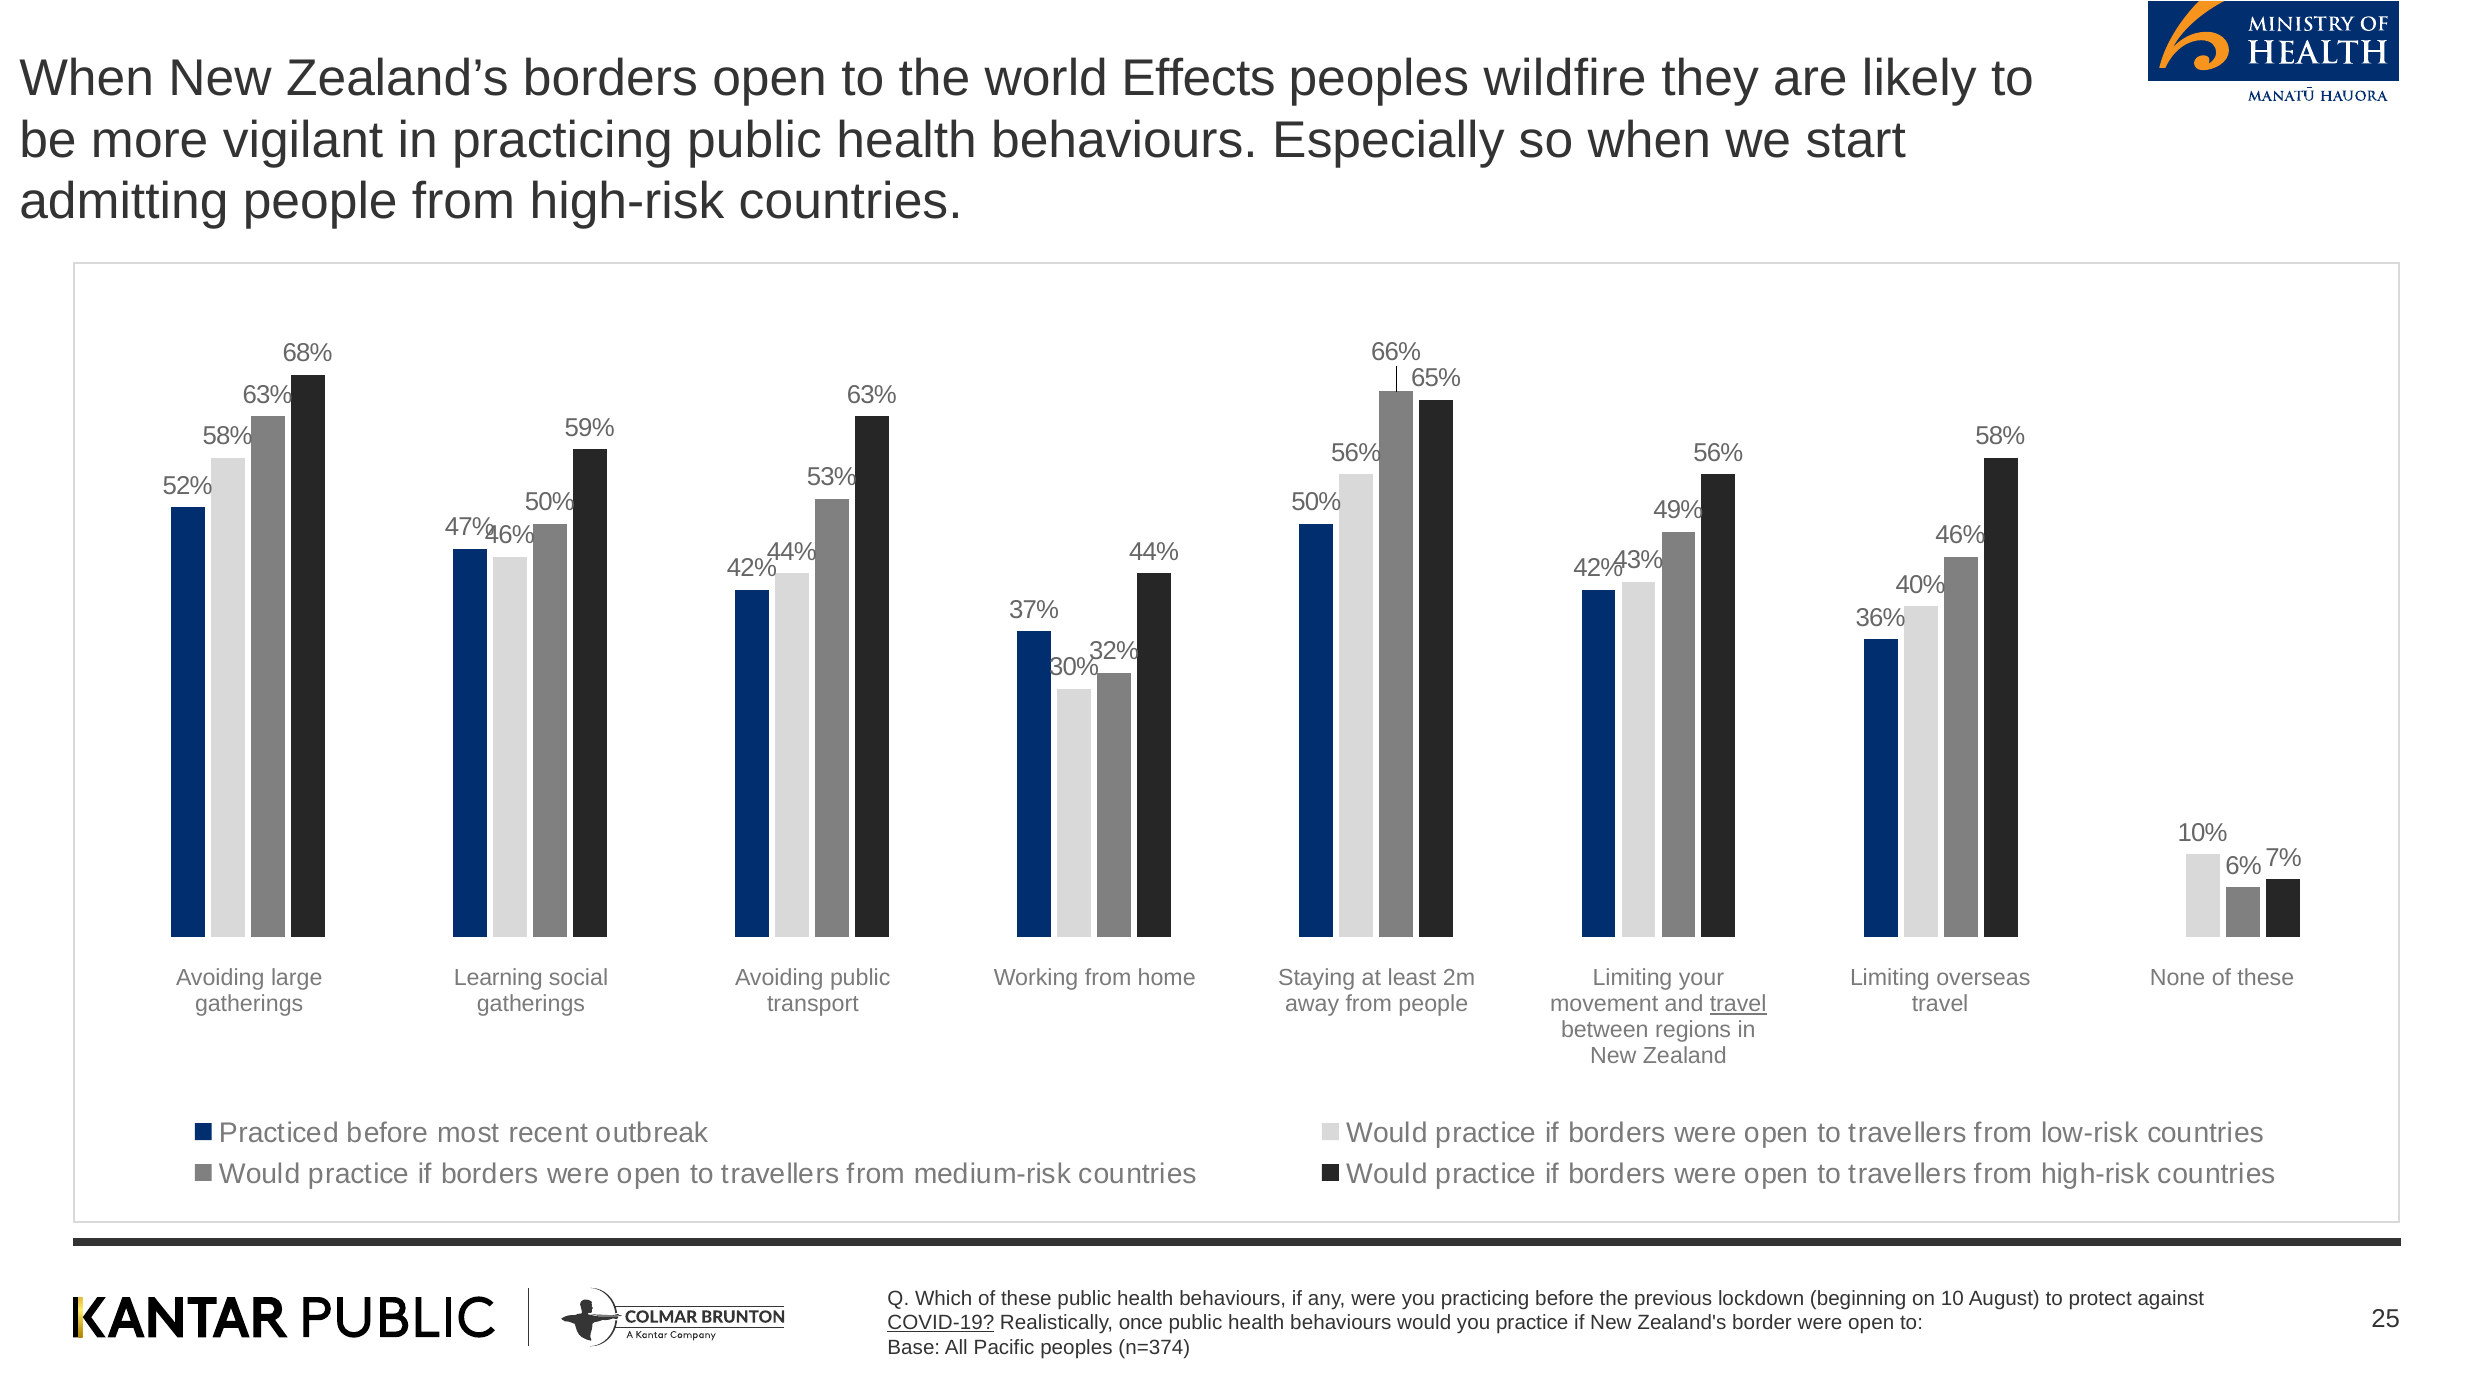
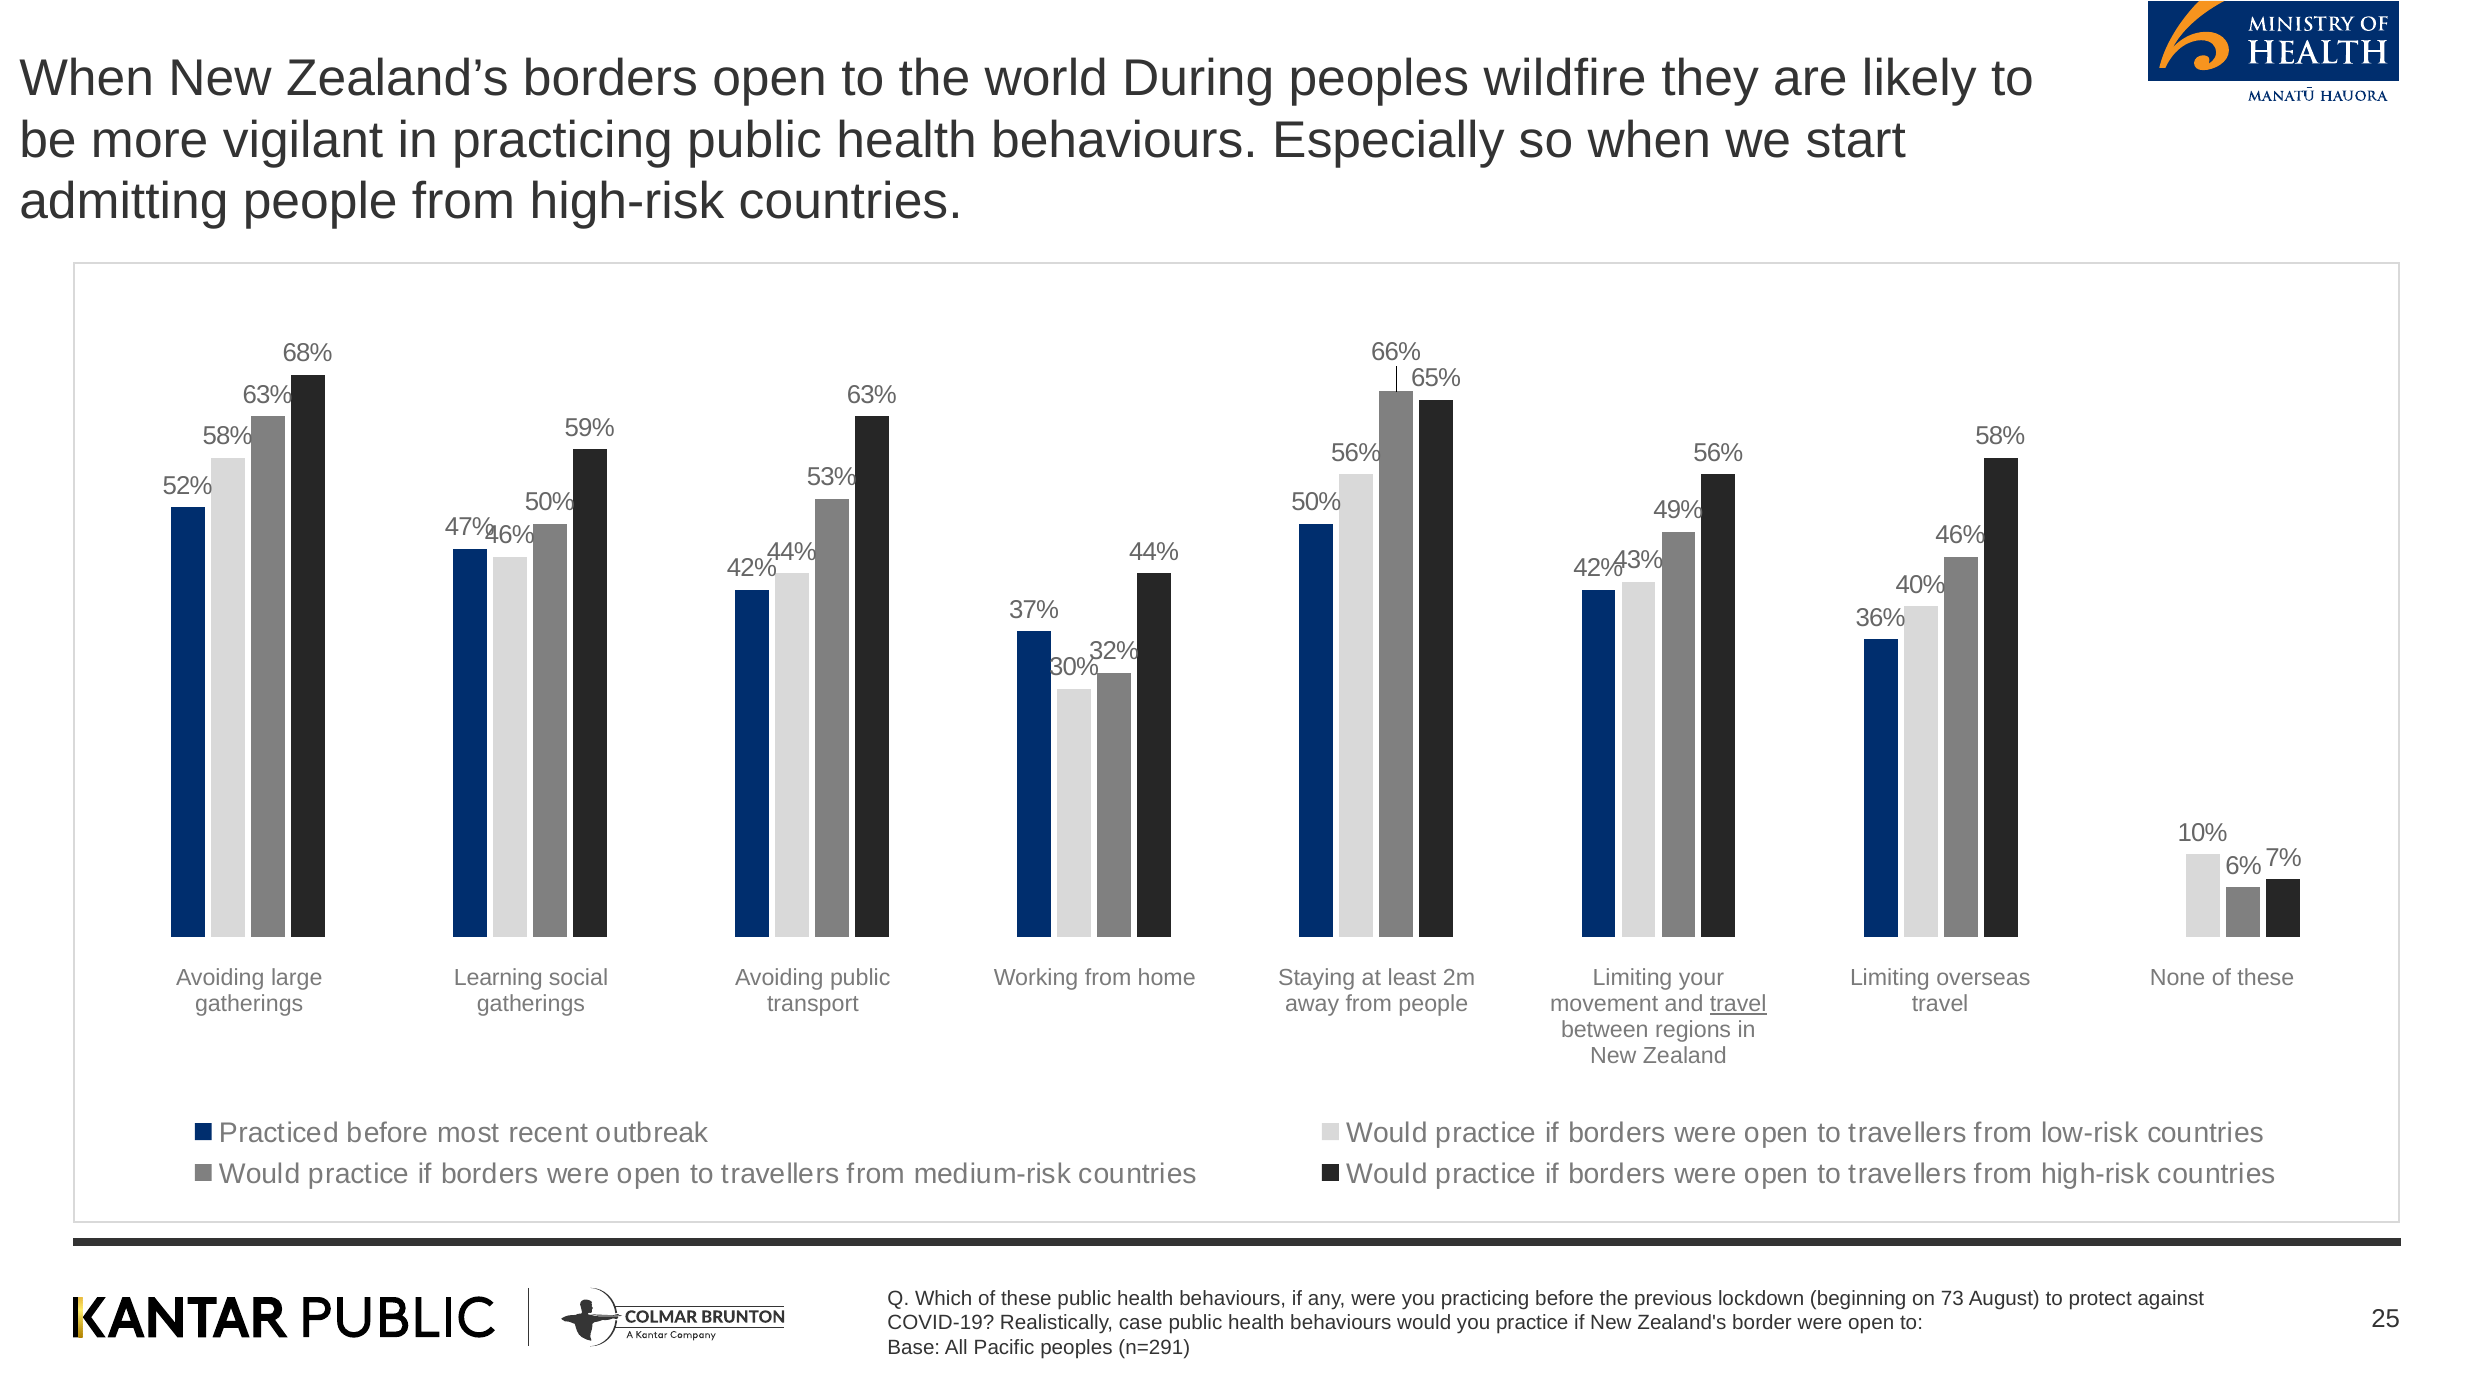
Effects: Effects -> During
10: 10 -> 73
COVID-19 underline: present -> none
once: once -> case
n=374: n=374 -> n=291
